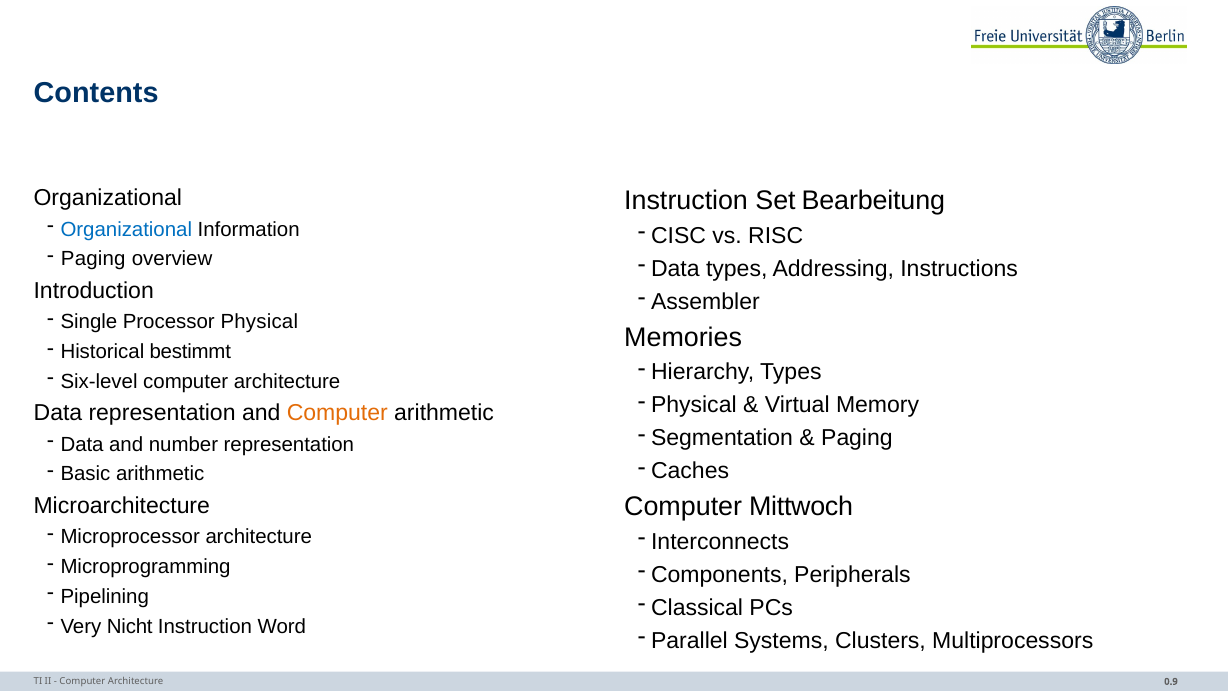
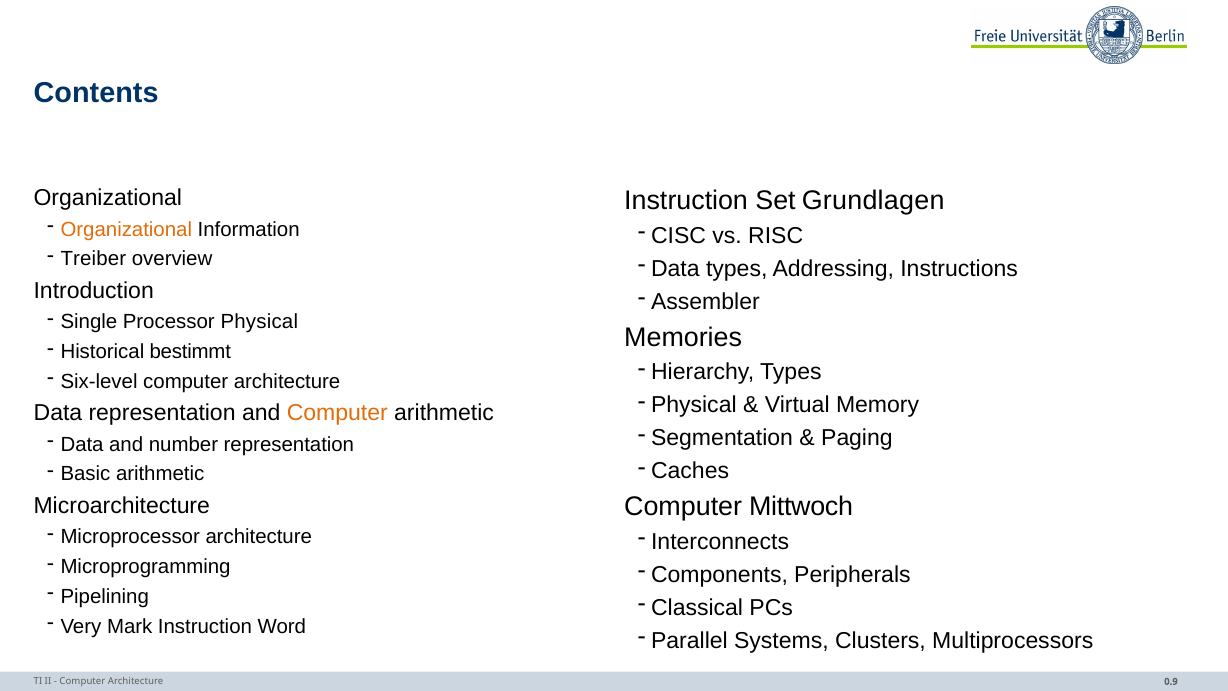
Bearbeitung: Bearbeitung -> Grundlagen
Organizational at (126, 229) colour: blue -> orange
Paging at (93, 259): Paging -> Treiber
Nicht: Nicht -> Mark
